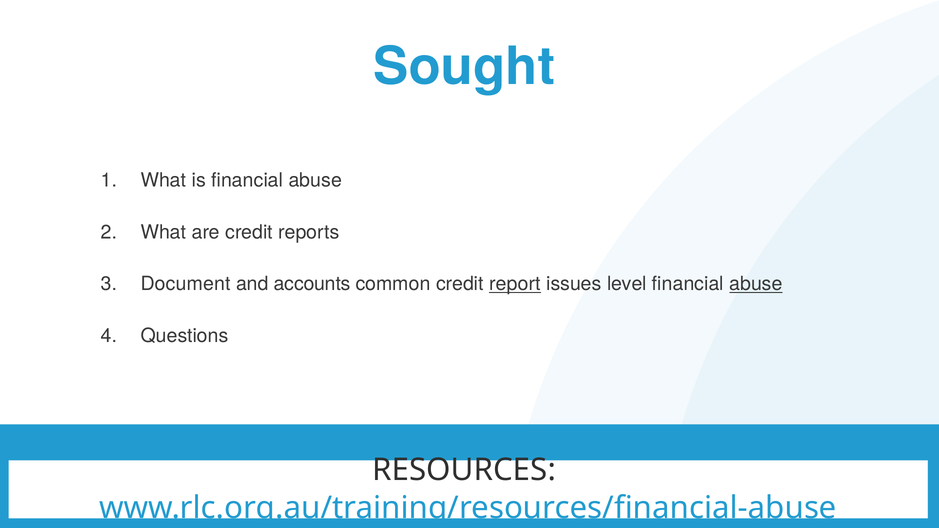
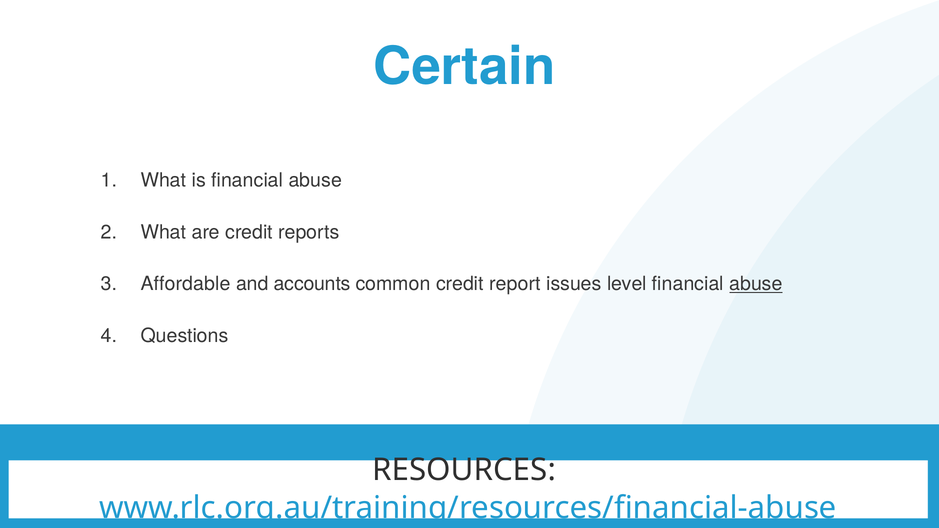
Sought: Sought -> Certain
Document: Document -> Affordable
report underline: present -> none
